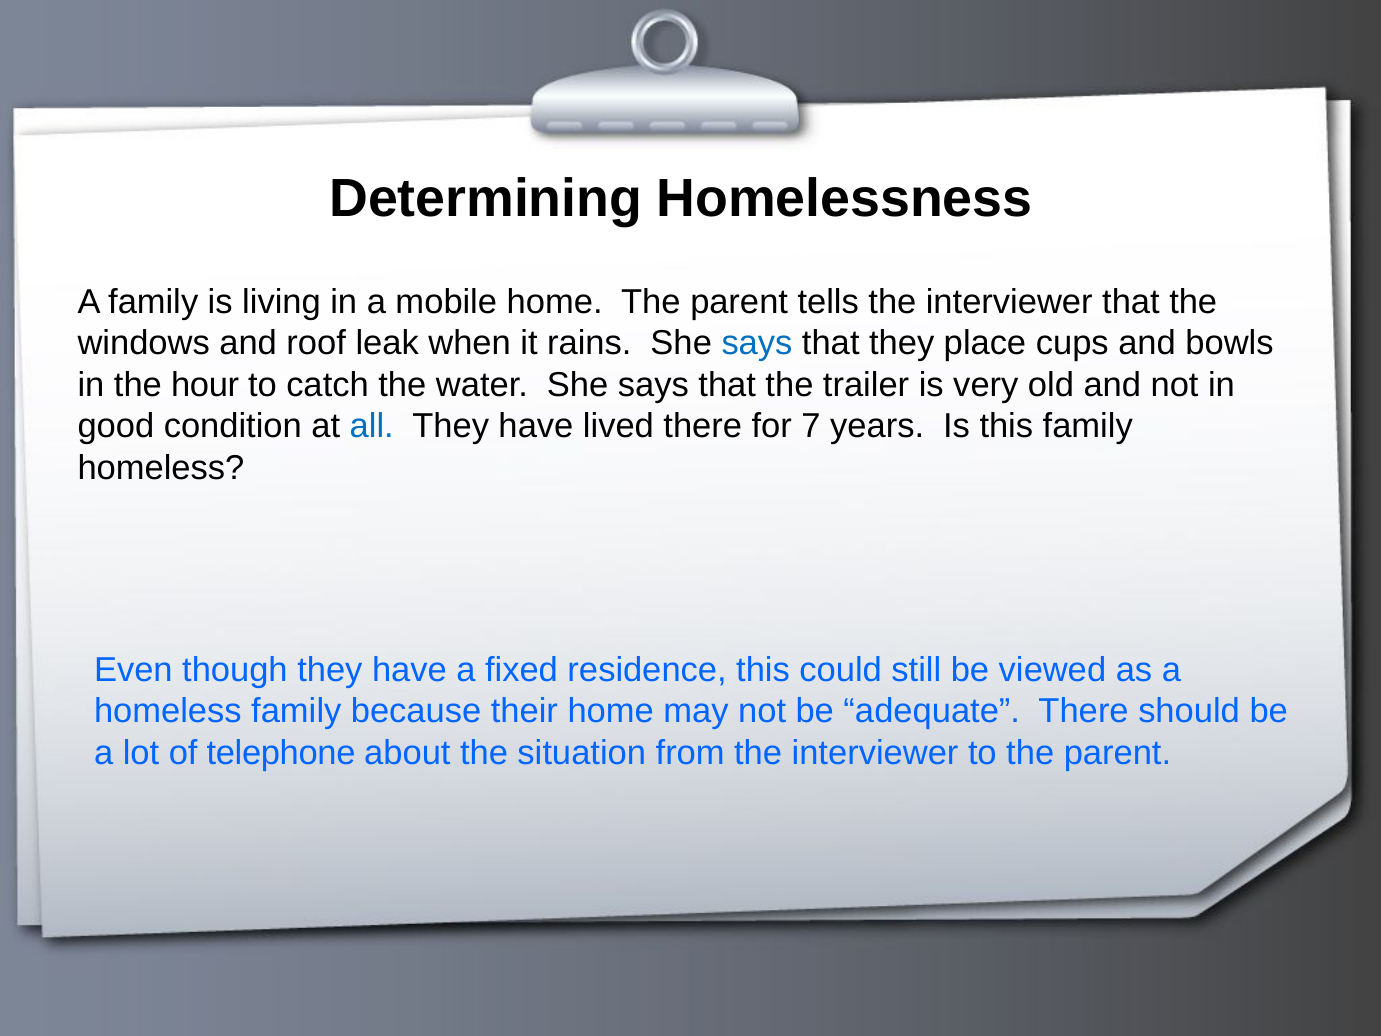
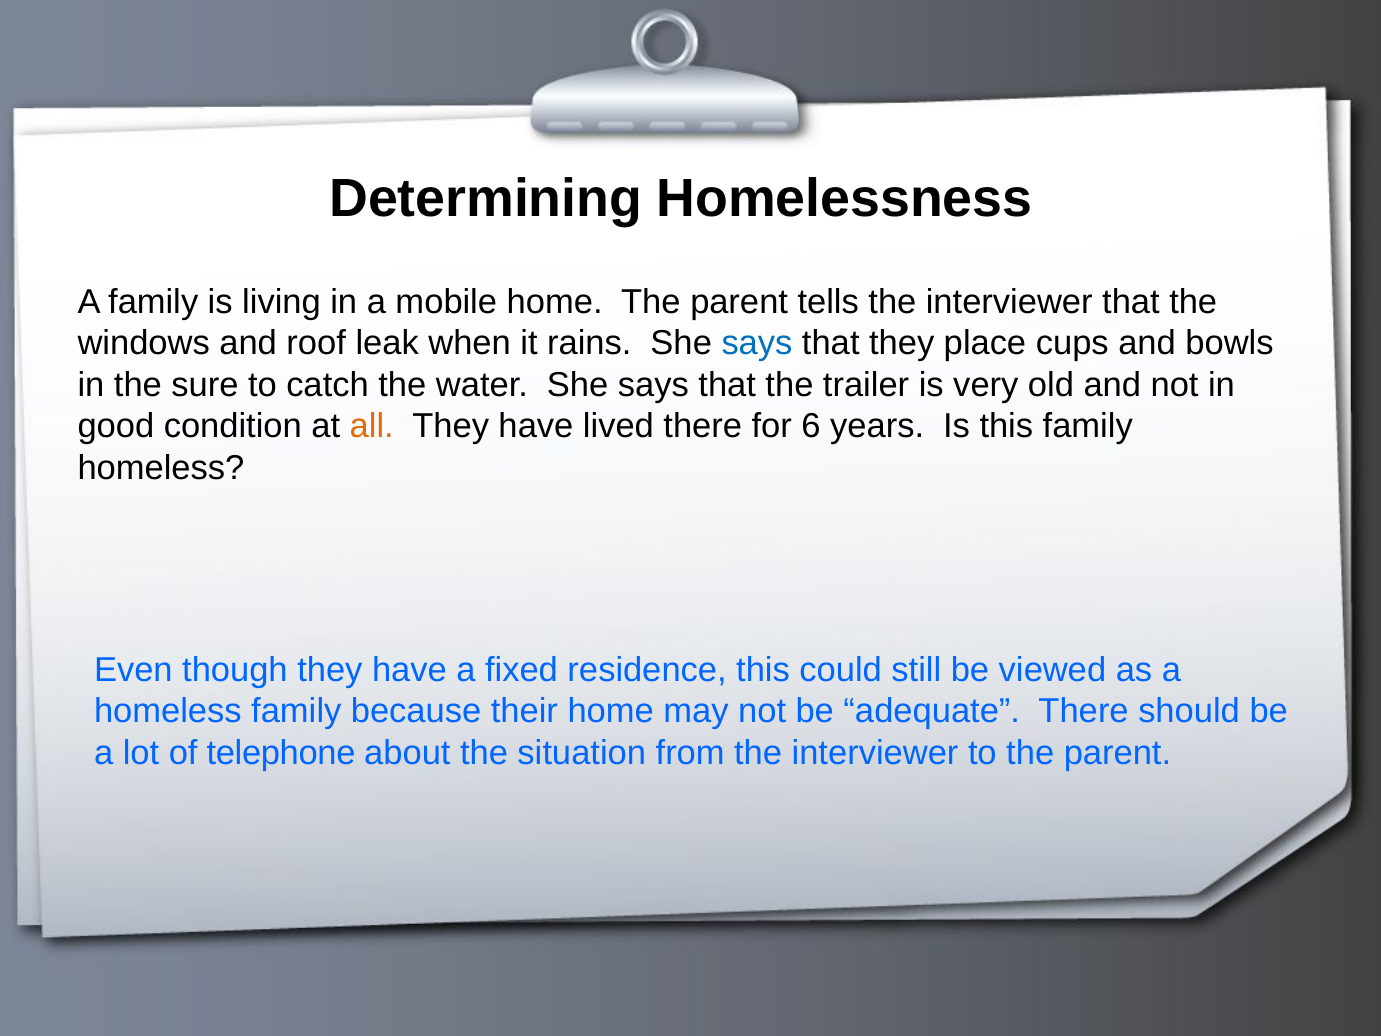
hour: hour -> sure
all colour: blue -> orange
7: 7 -> 6
